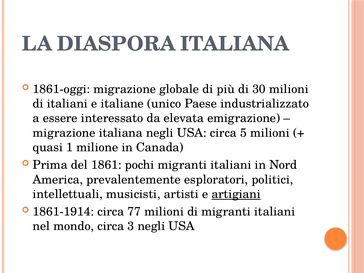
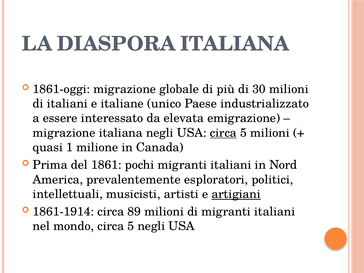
circa at (223, 133) underline: none -> present
77: 77 -> 89
mondo circa 3: 3 -> 5
